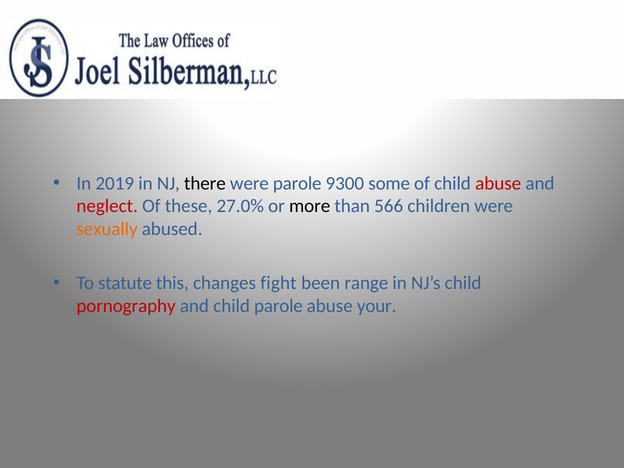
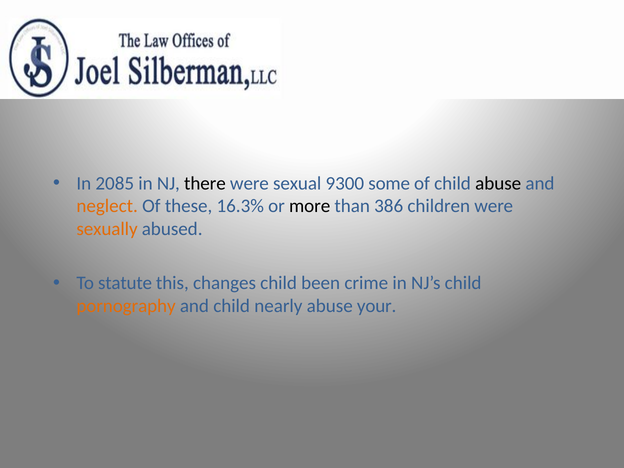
2019: 2019 -> 2085
were parole: parole -> sexual
abuse at (498, 183) colour: red -> black
neglect colour: red -> orange
27.0%: 27.0% -> 16.3%
566: 566 -> 386
changes fight: fight -> child
range: range -> crime
pornography colour: red -> orange
child parole: parole -> nearly
